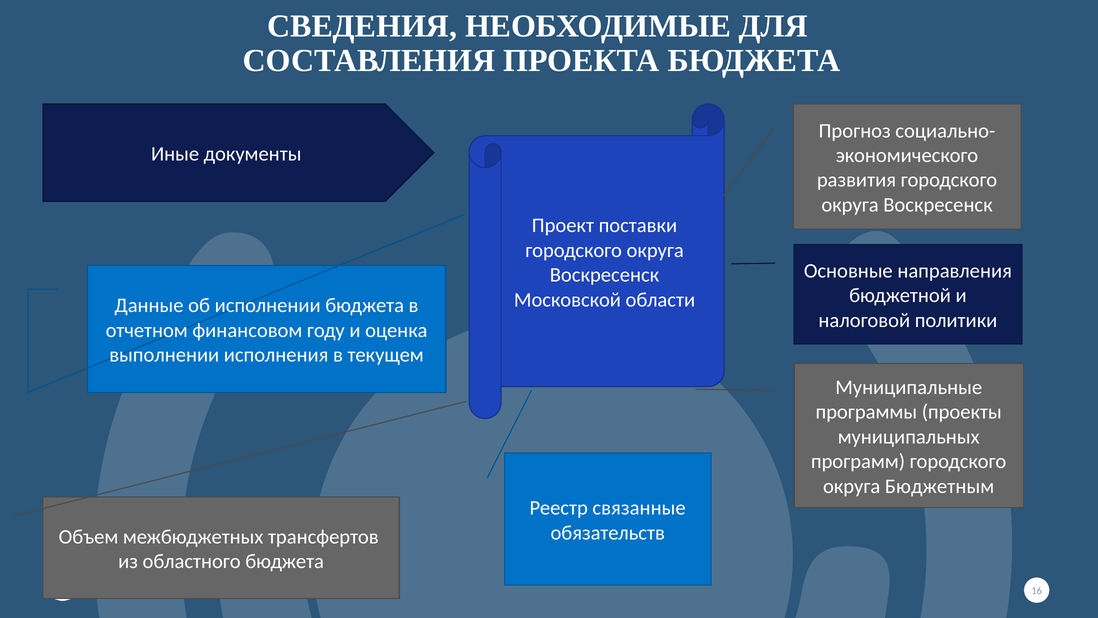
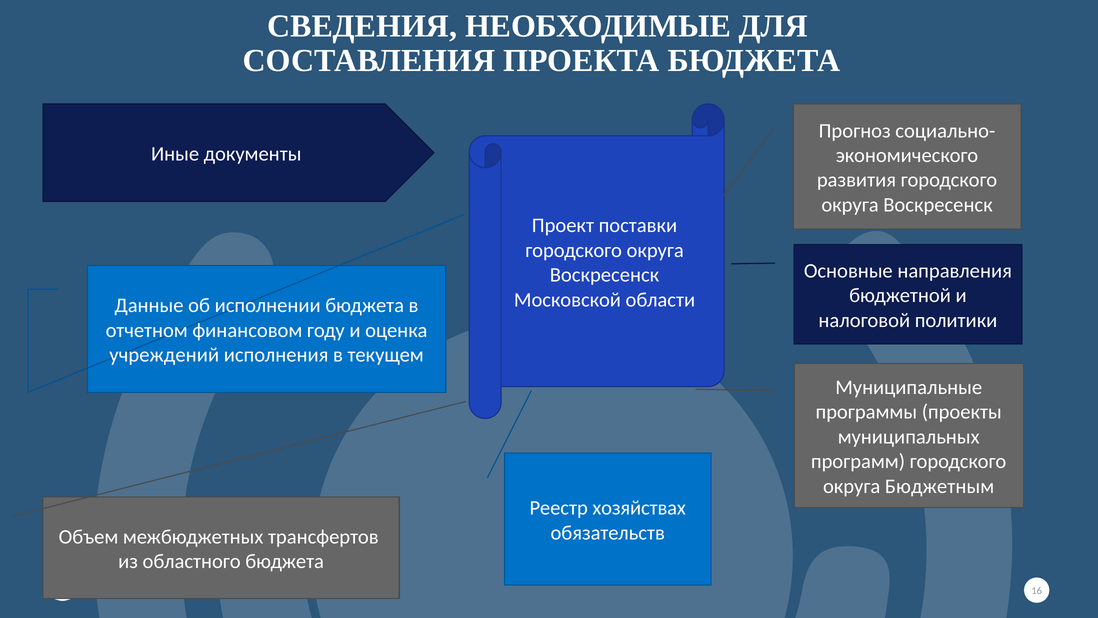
выполнении: выполнении -> учреждений
связанные: связанные -> хозяйствах
